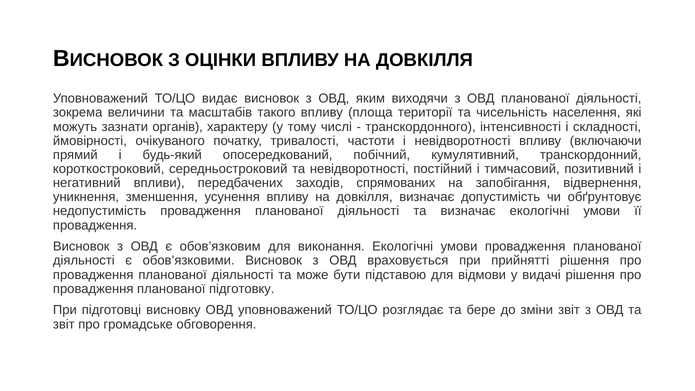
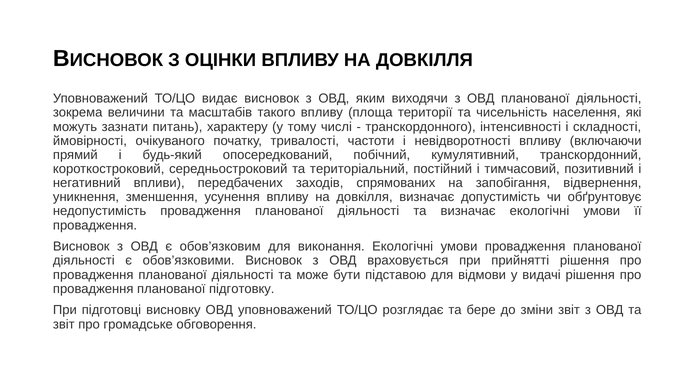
органів: органів -> питань
та невідворотності: невідворотності -> територіальний
